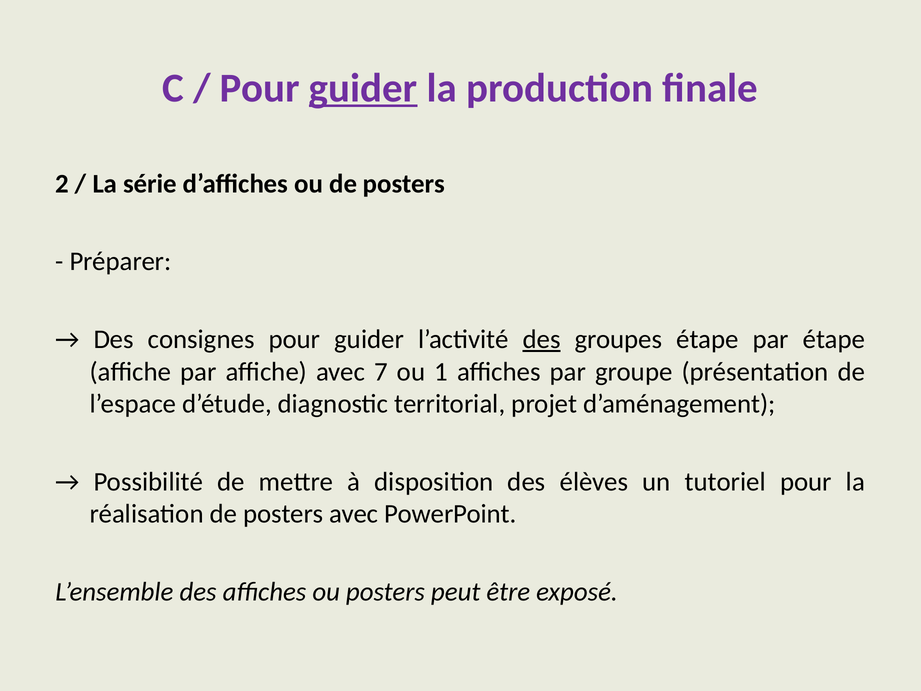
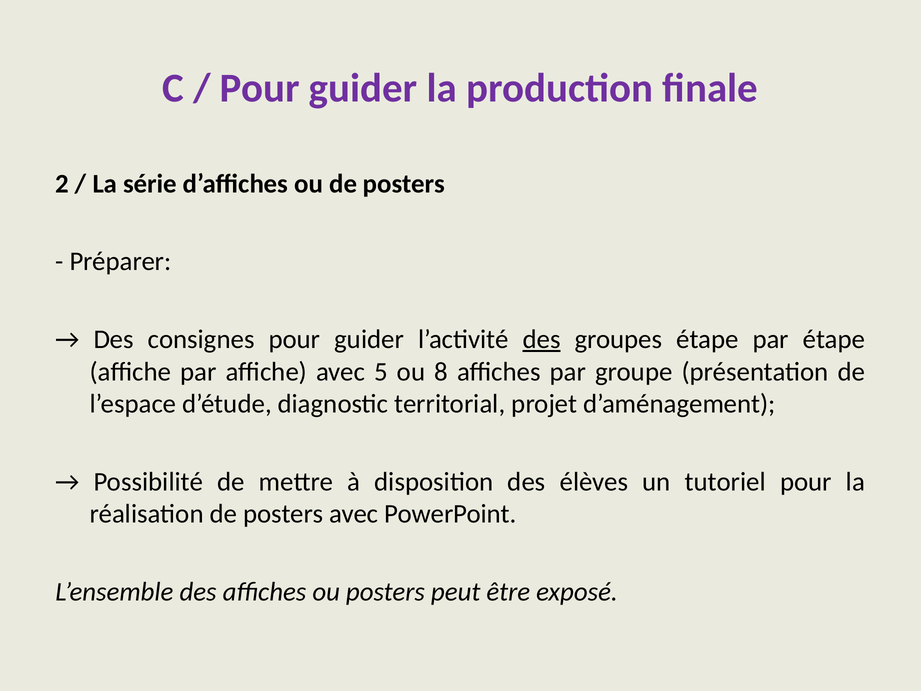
guider at (363, 88) underline: present -> none
7: 7 -> 5
1: 1 -> 8
